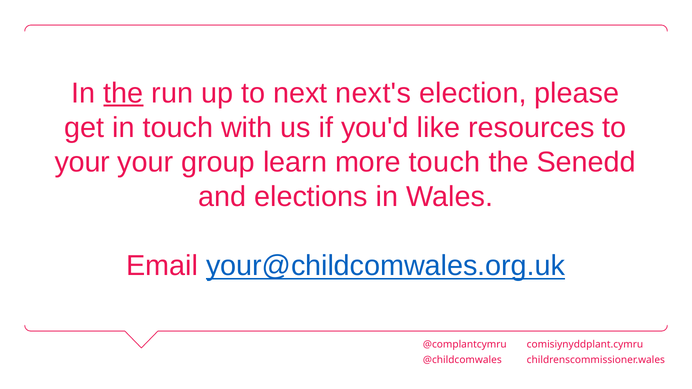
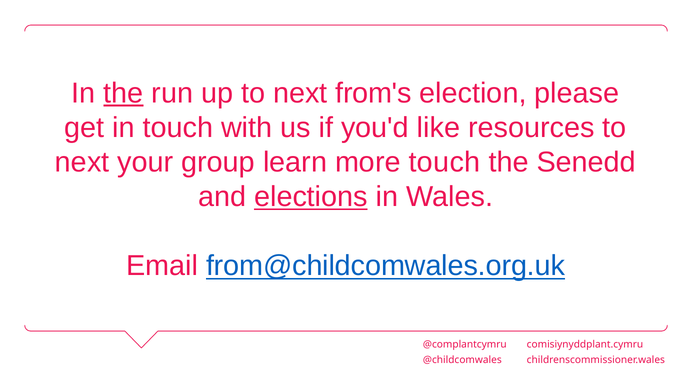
next's: next's -> from's
your at (82, 162): your -> next
elections underline: none -> present
your@childcomwales.org.uk: your@childcomwales.org.uk -> from@childcomwales.org.uk
